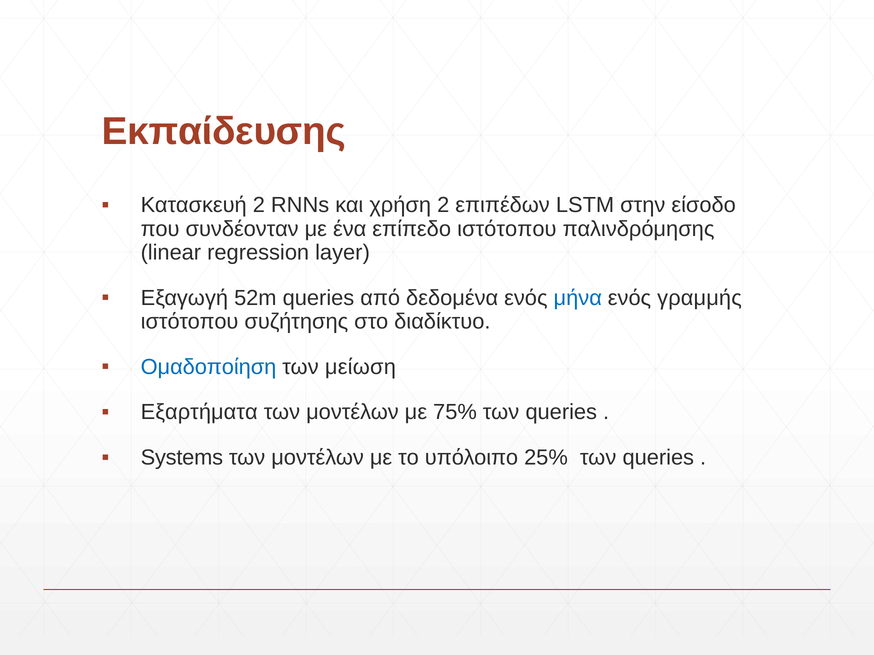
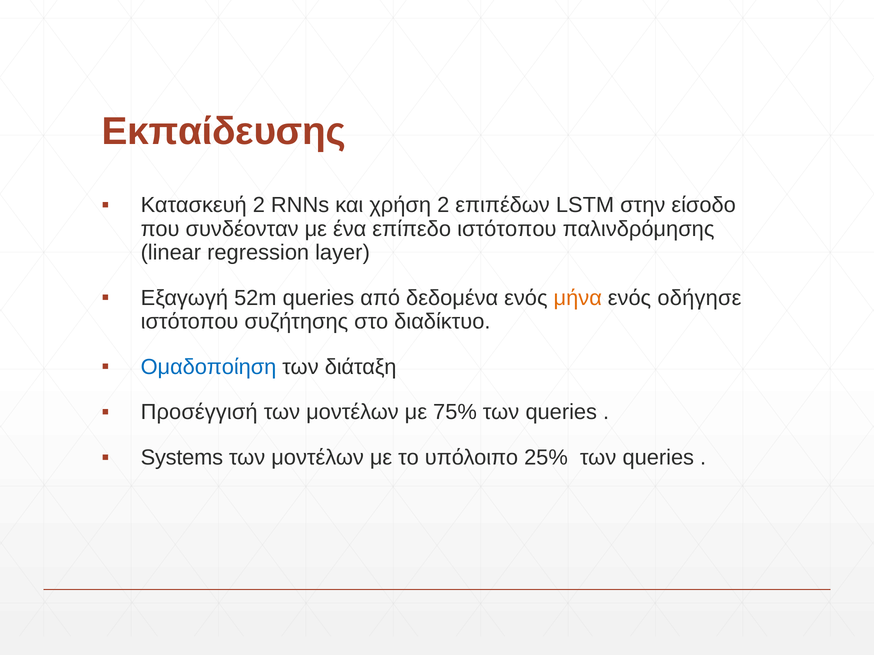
μήνα colour: blue -> orange
γραμμής: γραμμής -> οδήγησε
μείωση: μείωση -> διάταξη
Εξαρτήματα: Εξαρτήματα -> Προσέγγισή
